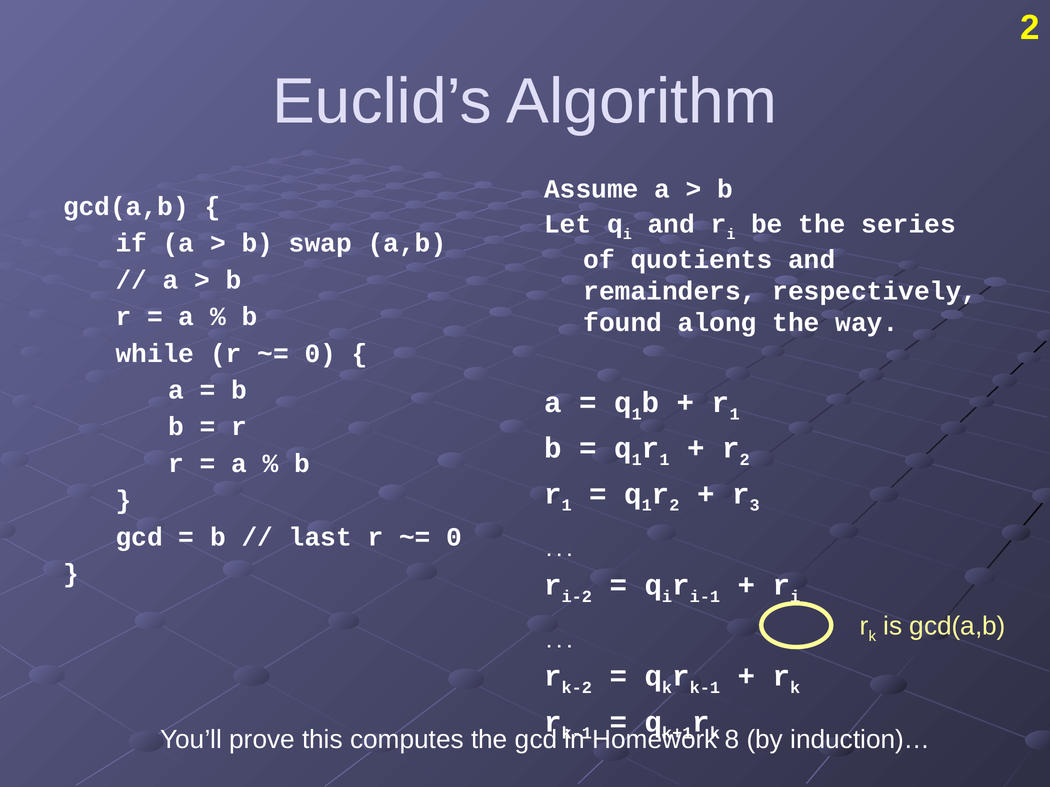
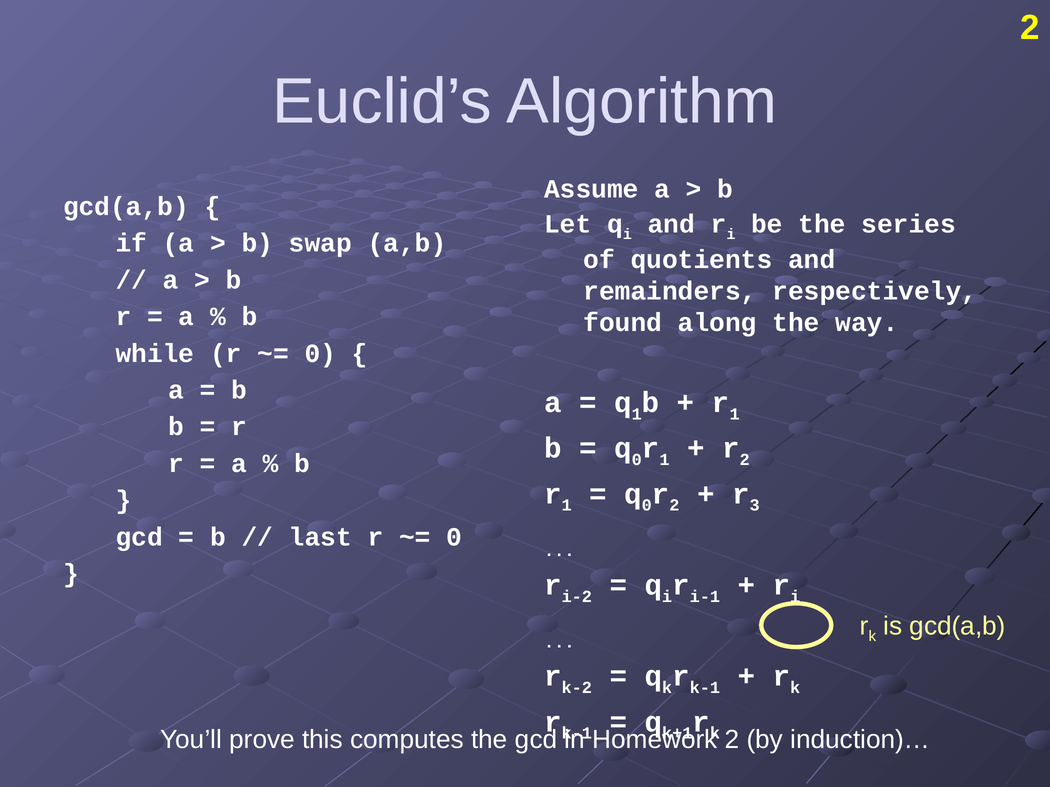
1 at (637, 460): 1 -> 0
1 at (647, 506): 1 -> 0
8 at (732, 740): 8 -> 2
